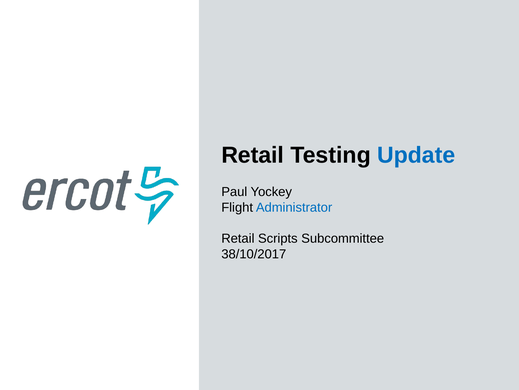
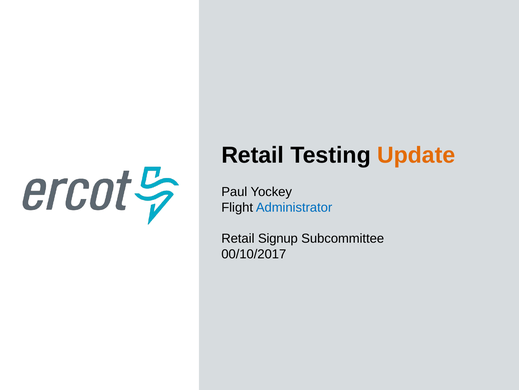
Update colour: blue -> orange
Scripts: Scripts -> Signup
38/10/2017: 38/10/2017 -> 00/10/2017
